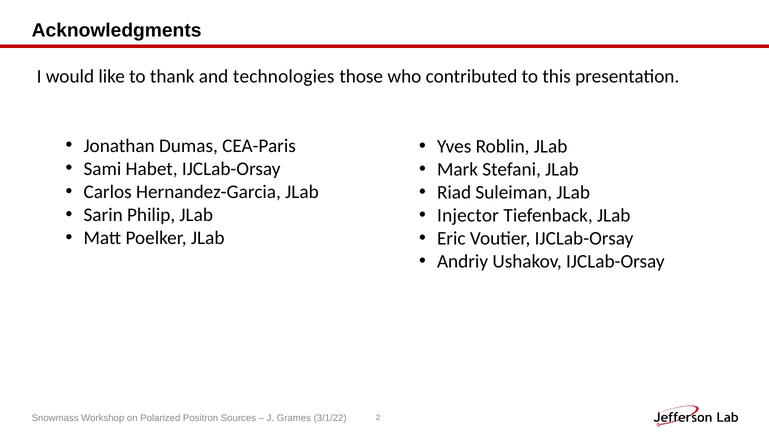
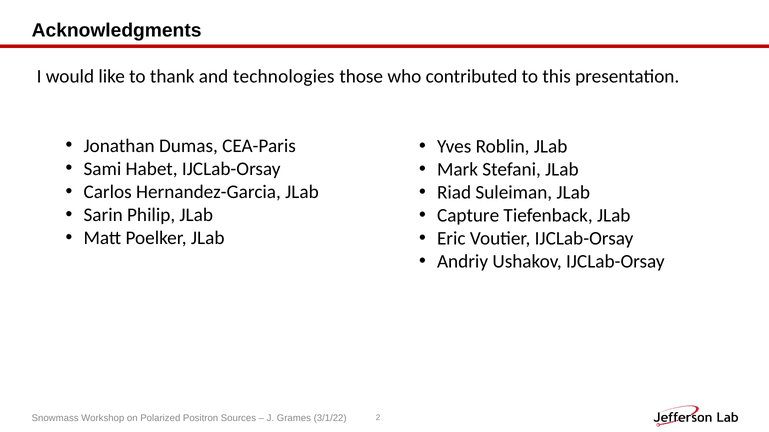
Injector: Injector -> Capture
